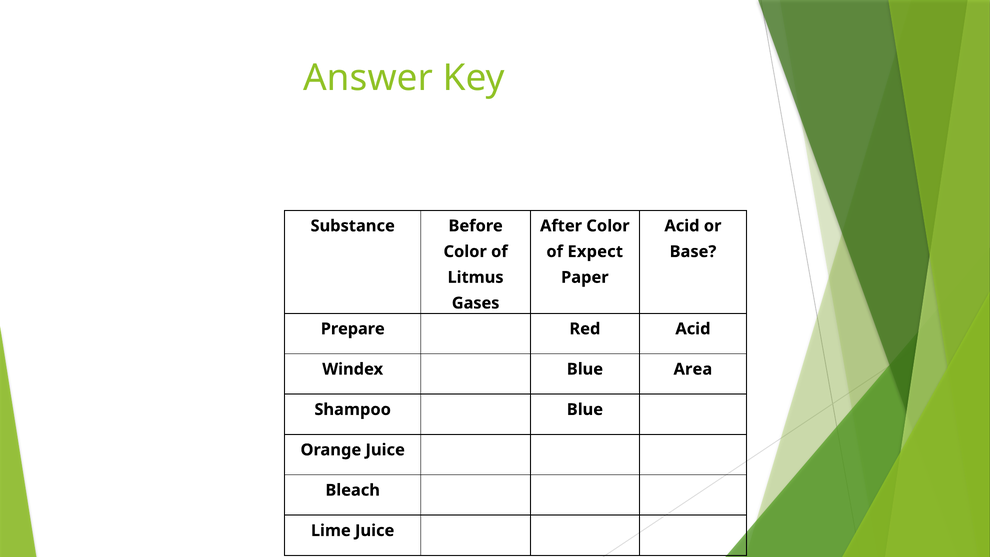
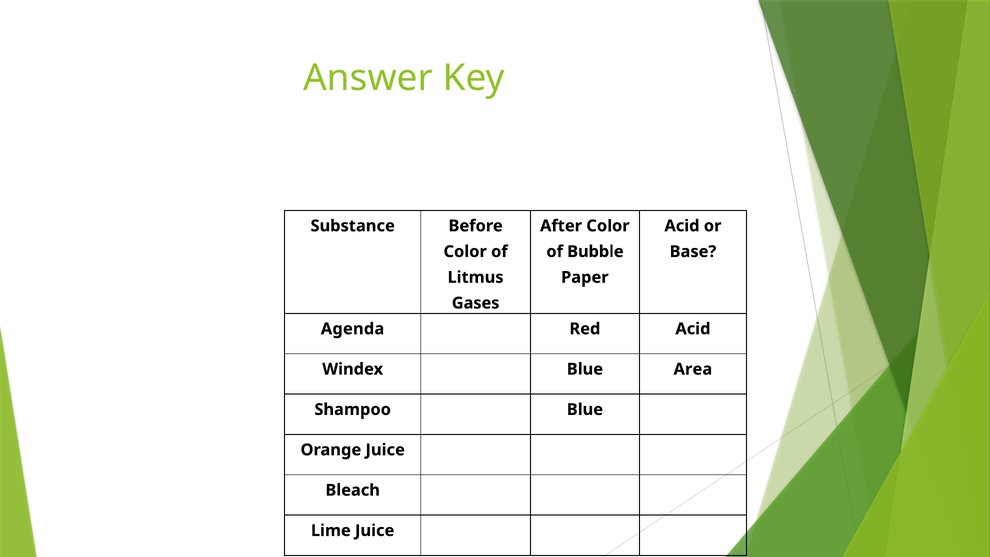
Expect: Expect -> Bubble
Prepare: Prepare -> Agenda
